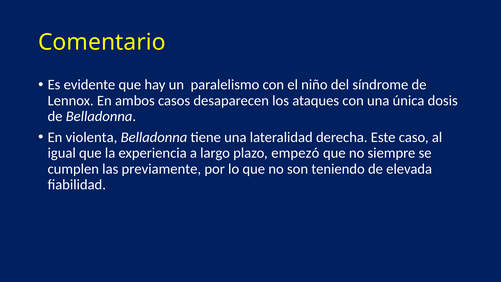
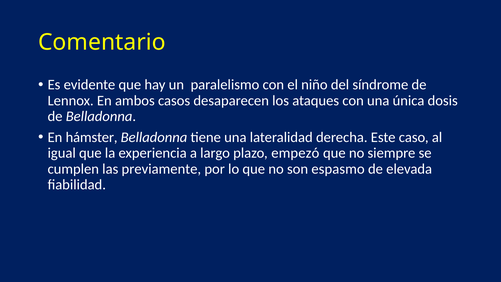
violenta: violenta -> hámster
teniendo: teniendo -> espasmo
